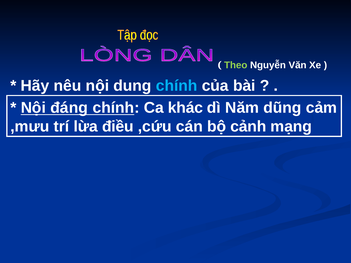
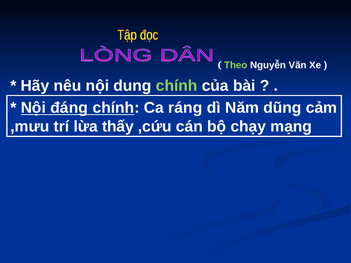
chính at (177, 86) colour: light blue -> light green
khác: khác -> ráng
điều: điều -> thấy
cảnh: cảnh -> chạy
